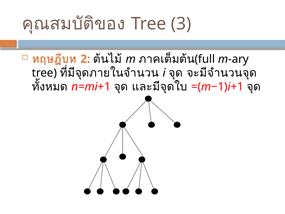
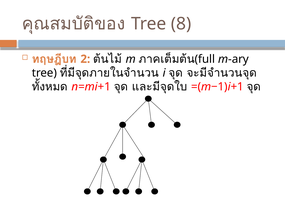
3: 3 -> 8
